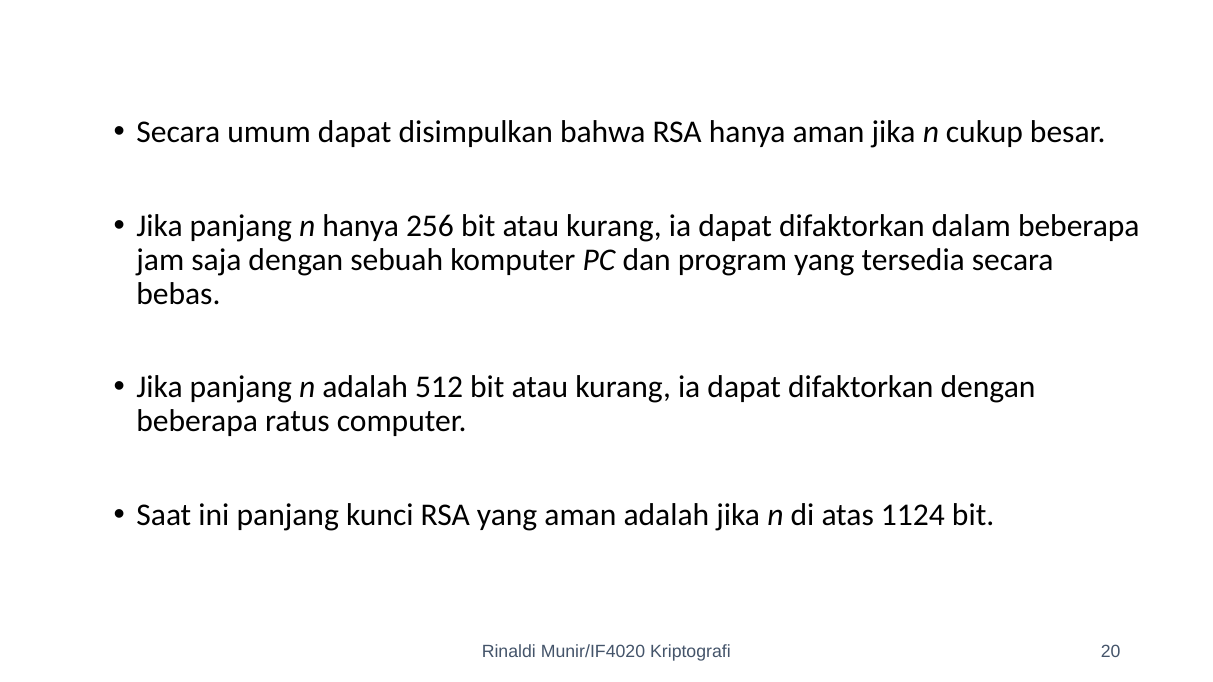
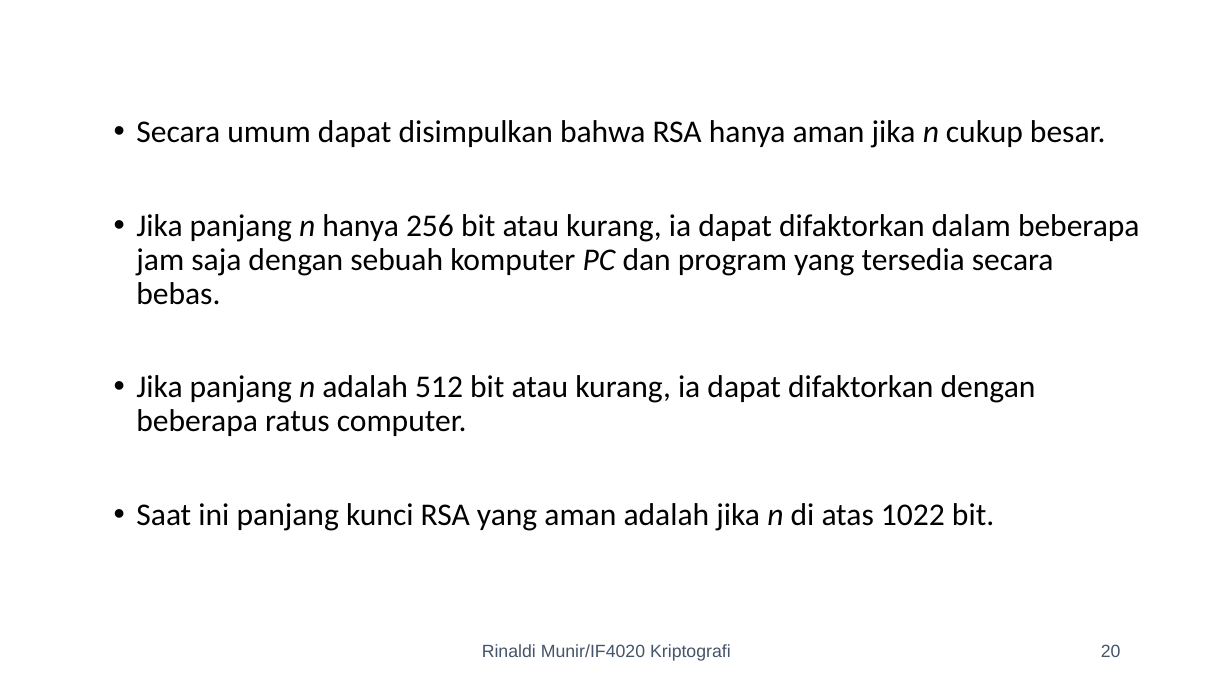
1124: 1124 -> 1022
